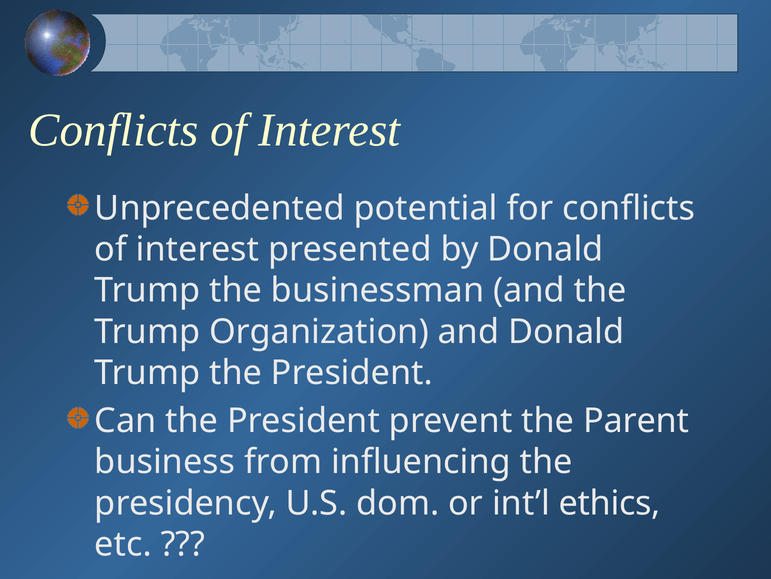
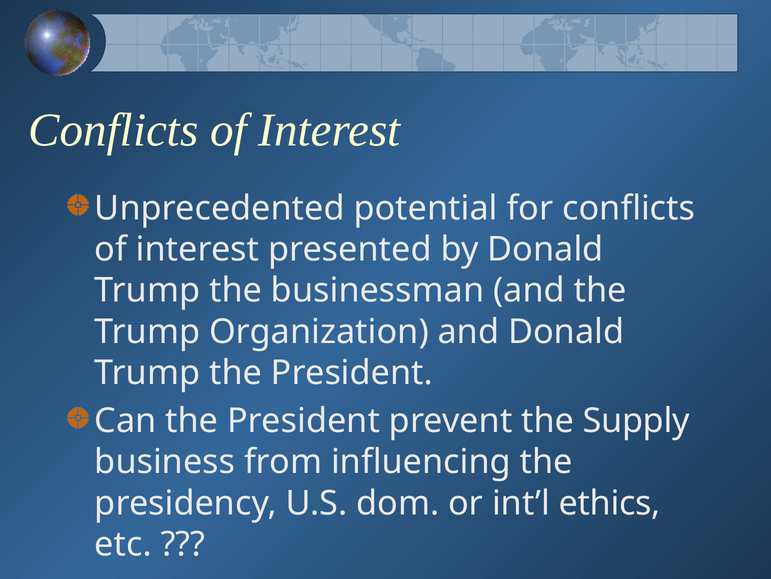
Parent: Parent -> Supply
